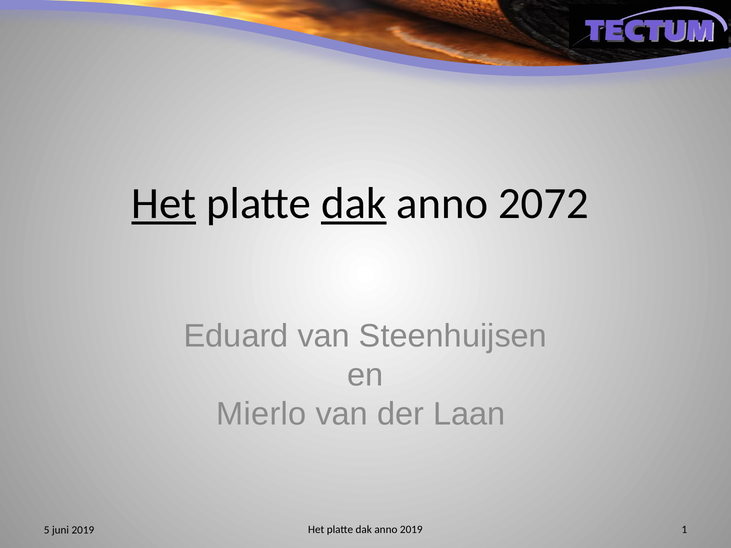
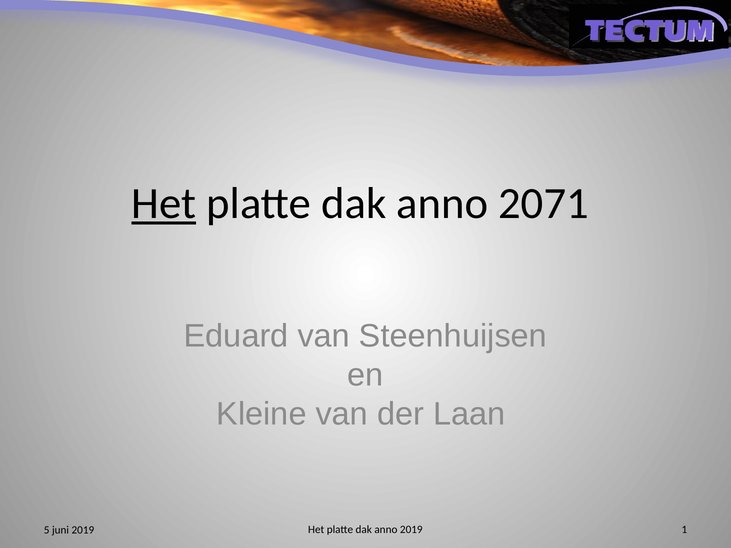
dak at (354, 204) underline: present -> none
2072: 2072 -> 2071
Mierlo: Mierlo -> Kleine
